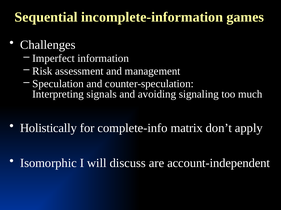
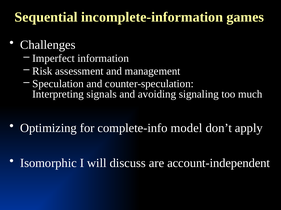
Holistically: Holistically -> Optimizing
matrix: matrix -> model
